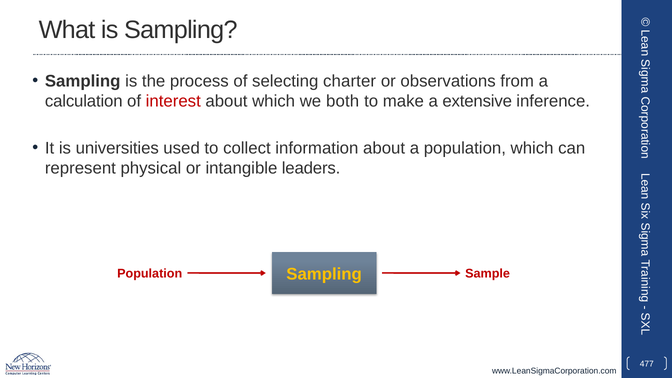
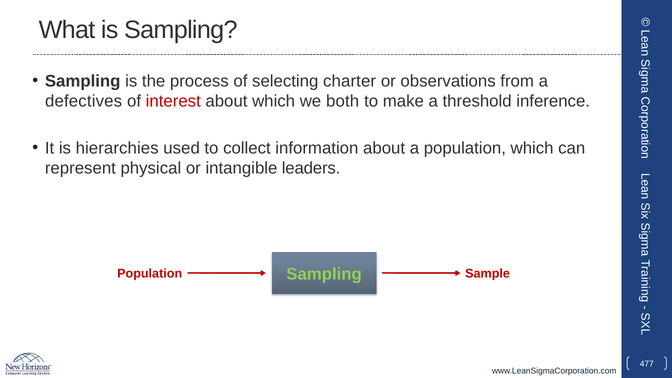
calculation: calculation -> defectives
extensive: extensive -> threshold
universities: universities -> hierarchies
Sampling at (324, 274) colour: yellow -> light green
